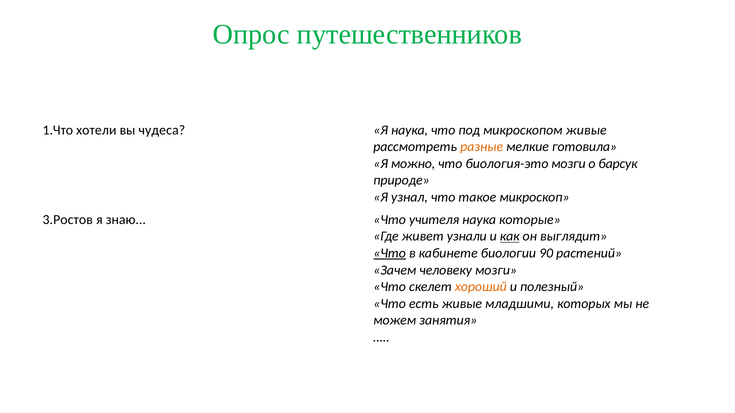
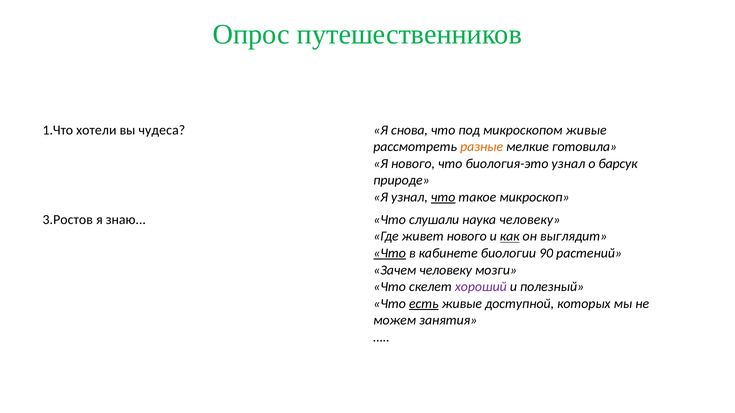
Я наука: наука -> снова
Я можно: можно -> нового
биология-это мозги: мозги -> узнал
что at (443, 197) underline: none -> present
учителя: учителя -> слушали
наука которые: которые -> человеку
живет узнали: узнали -> нового
хороший colour: orange -> purple
есть underline: none -> present
младшими: младшими -> доступной
